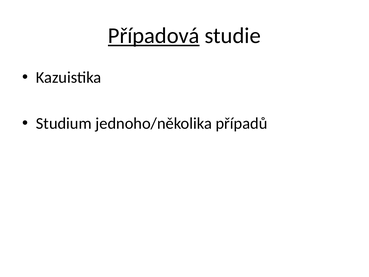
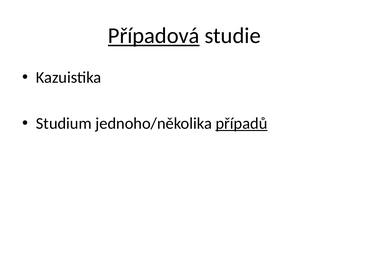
případů underline: none -> present
